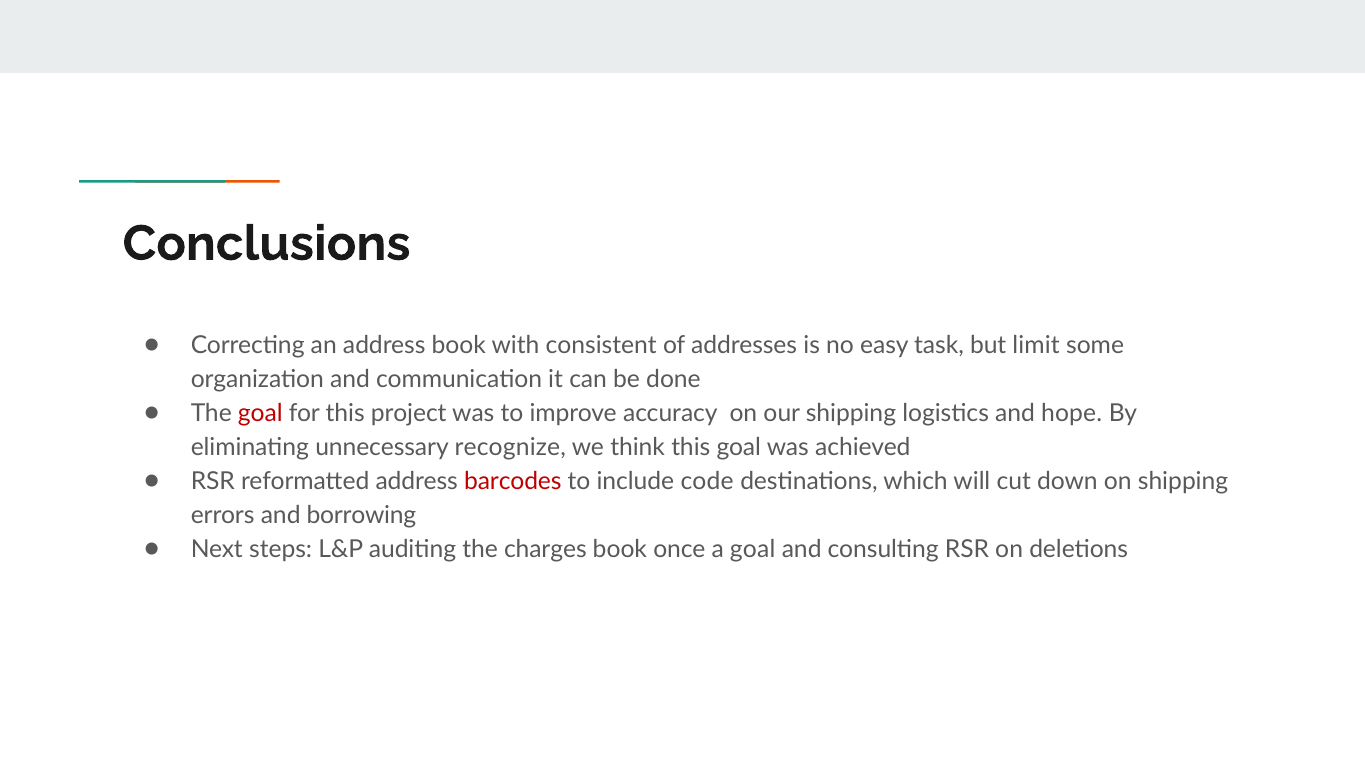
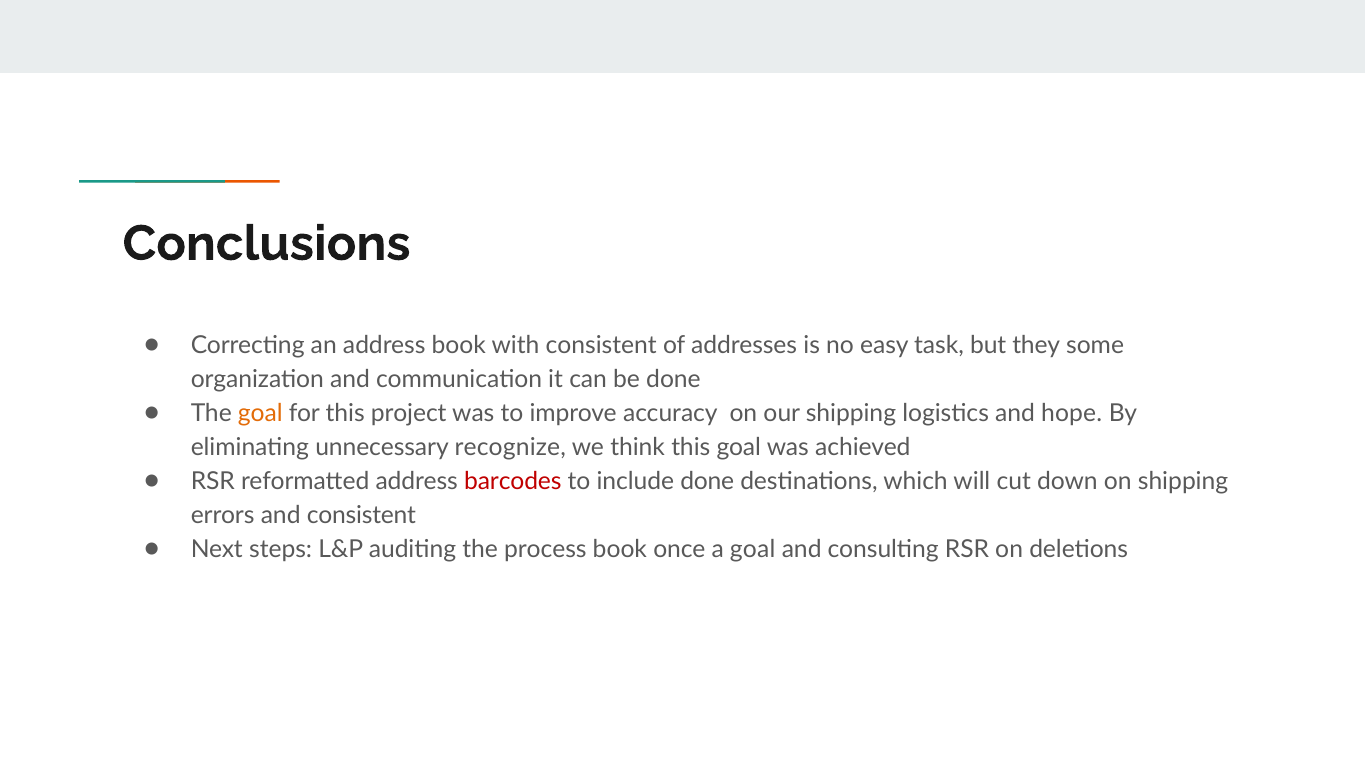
limit: limit -> they
goal at (260, 413) colour: red -> orange
include code: code -> done
and borrowing: borrowing -> consistent
charges: charges -> process
